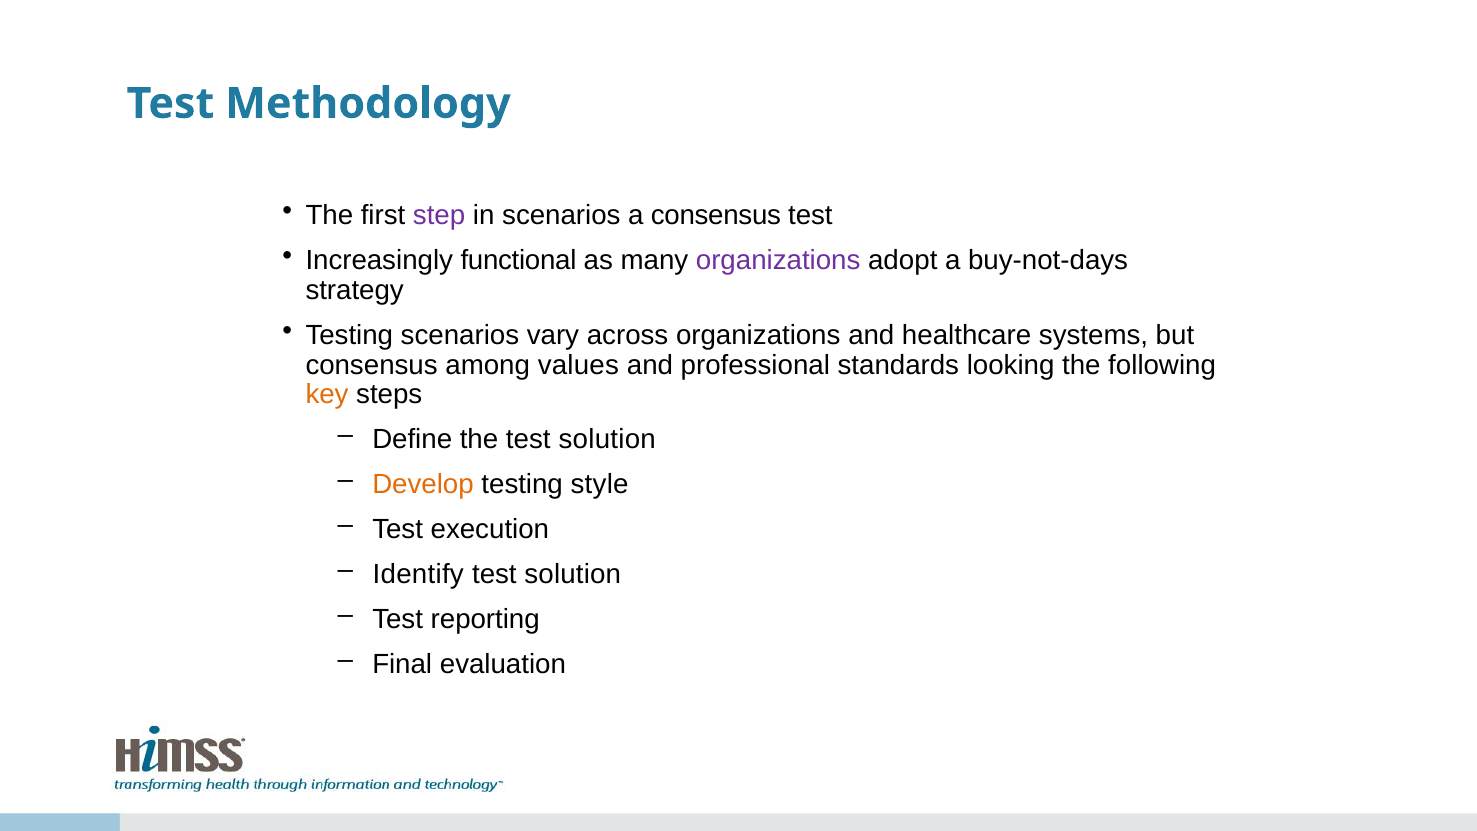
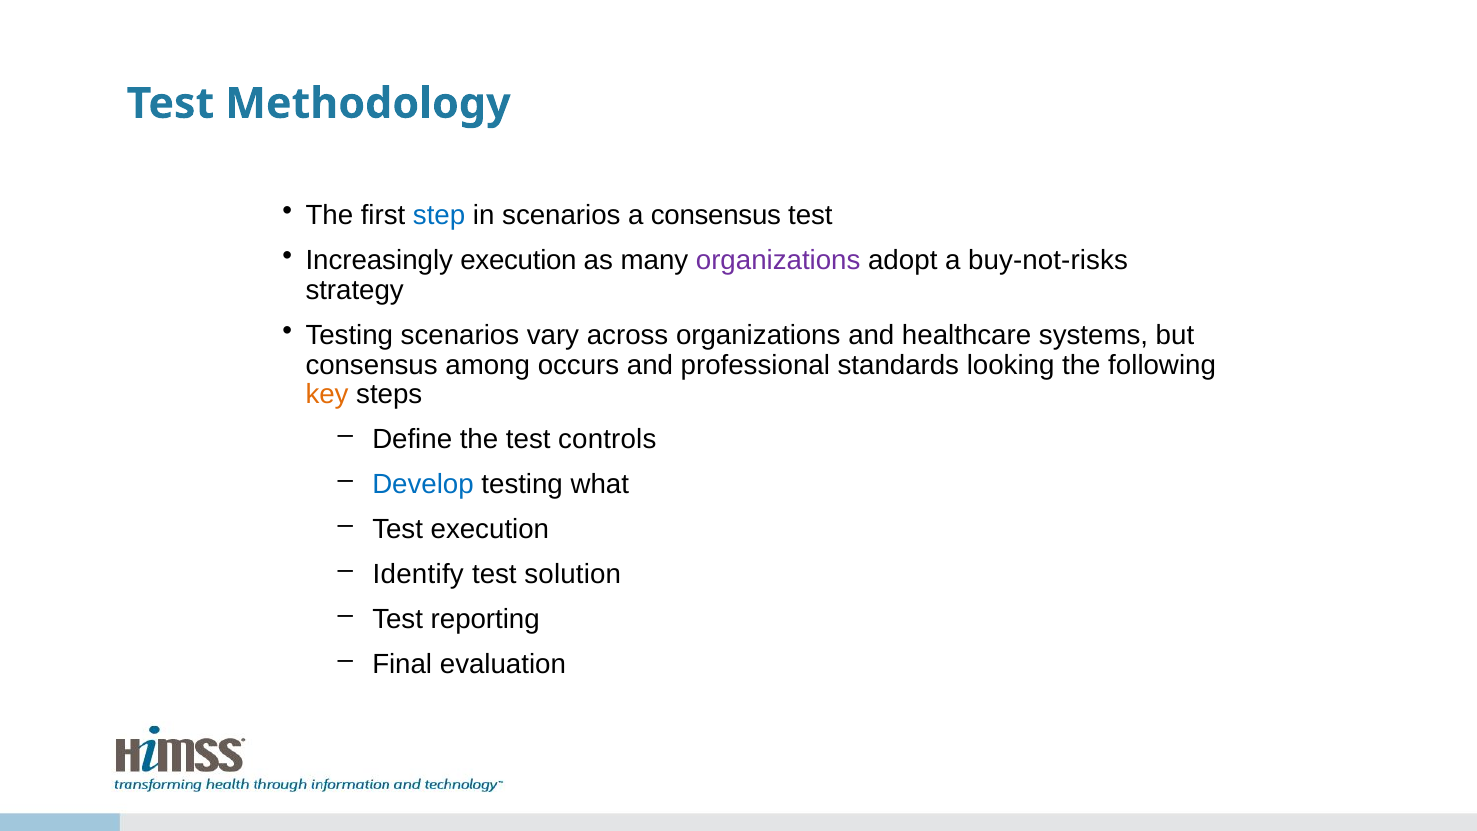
step colour: purple -> blue
Increasingly functional: functional -> execution
buy-not-days: buy-not-days -> buy-not-risks
values: values -> occurs
the test solution: solution -> controls
Develop colour: orange -> blue
style: style -> what
